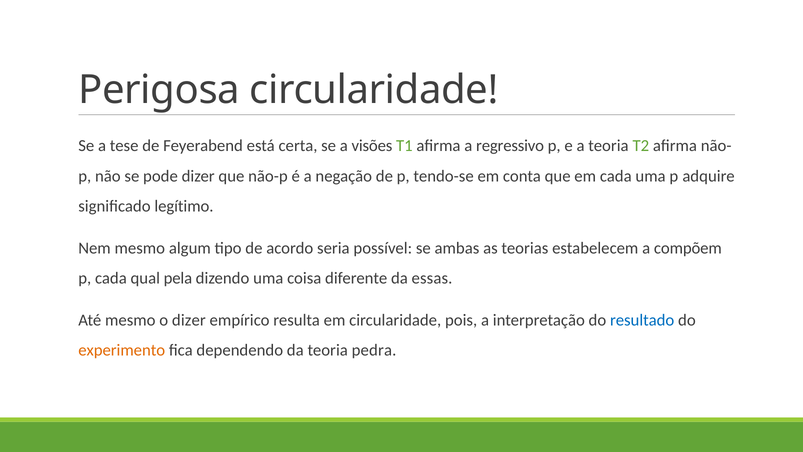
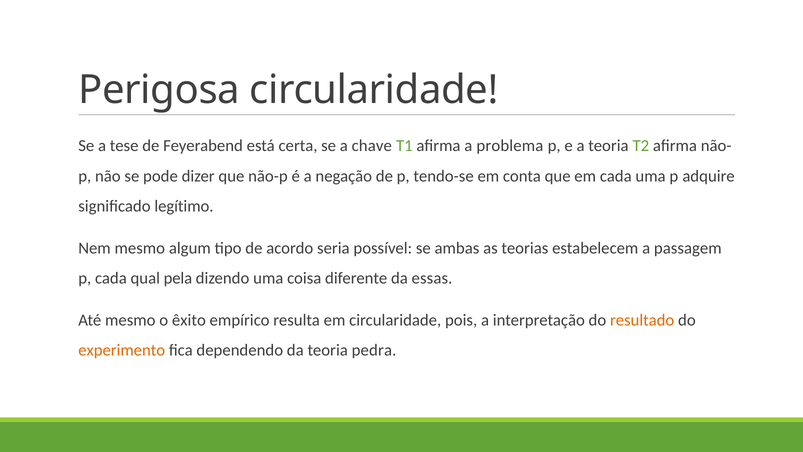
visões: visões -> chave
regressivo: regressivo -> problema
compõem: compõem -> passagem
o dizer: dizer -> êxito
resultado colour: blue -> orange
